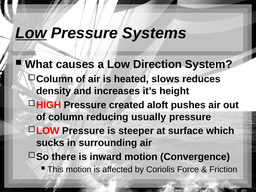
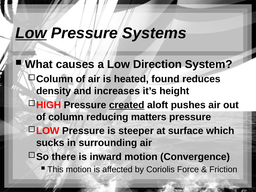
slows: slows -> found
created underline: none -> present
usually: usually -> matters
